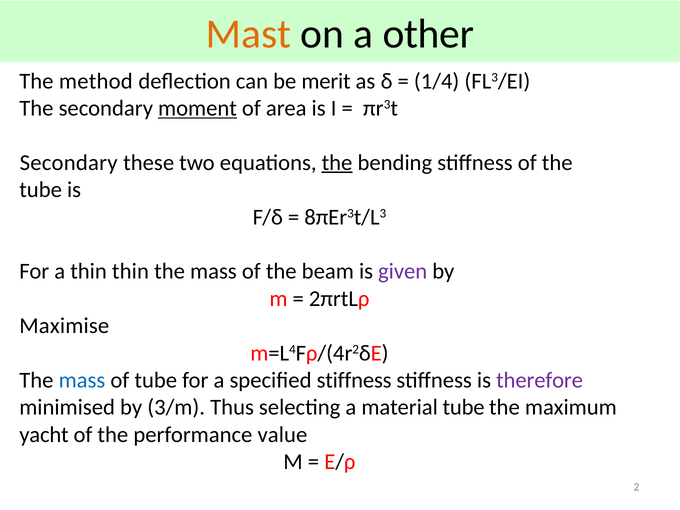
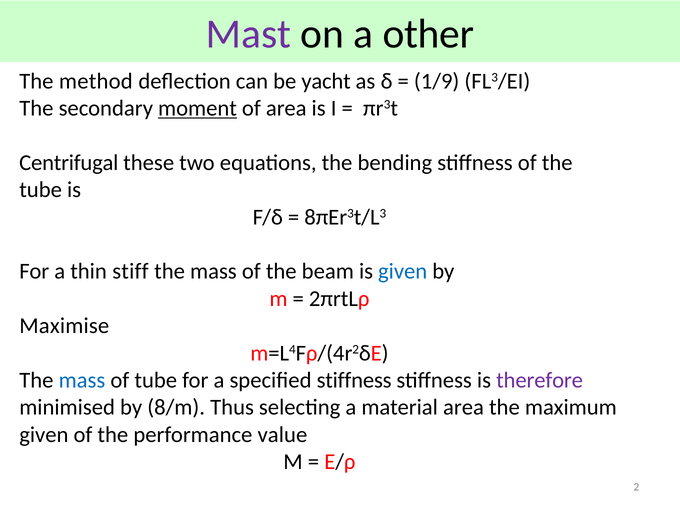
Mast colour: orange -> purple
merit: merit -> yacht
1/4: 1/4 -> 1/9
Secondary at (69, 163): Secondary -> Centrifugal
the at (337, 163) underline: present -> none
thin thin: thin -> stiff
given at (403, 271) colour: purple -> blue
3/m: 3/m -> 8/m
material tube: tube -> area
yacht at (44, 435): yacht -> given
